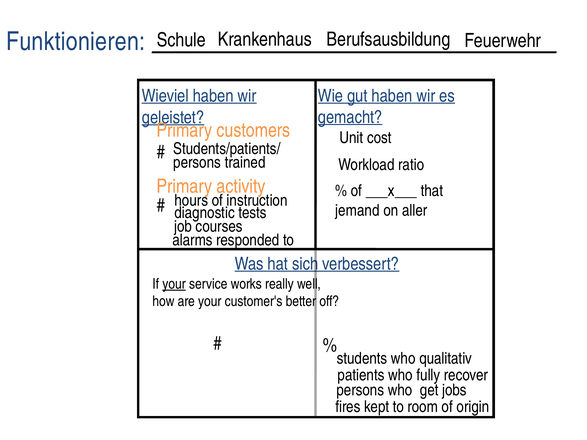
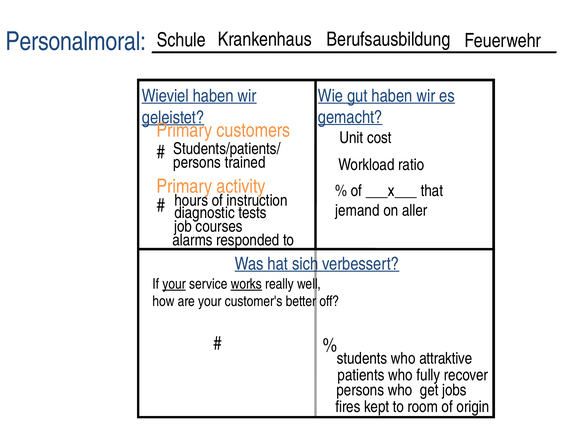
Funktionieren: Funktionieren -> Personalmoral
works underline: none -> present
qualitativ: qualitativ -> attraktive
